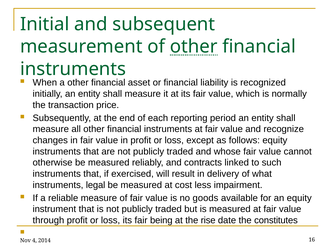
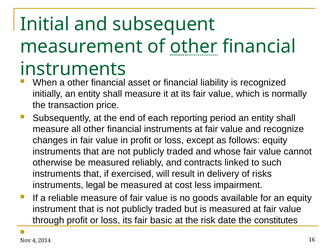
what: what -> risks
being: being -> basic
rise: rise -> risk
